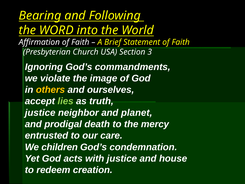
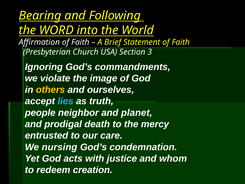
lies colour: light green -> light blue
justice at (40, 113): justice -> people
children: children -> nursing
house: house -> whom
